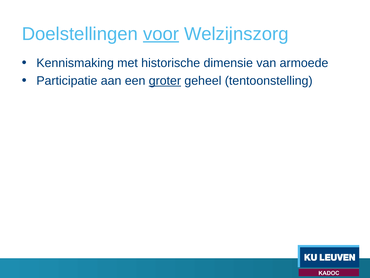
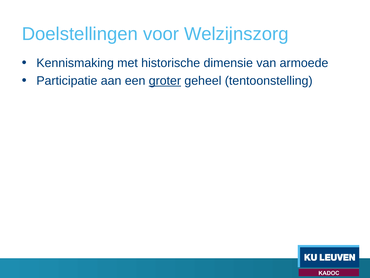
voor underline: present -> none
